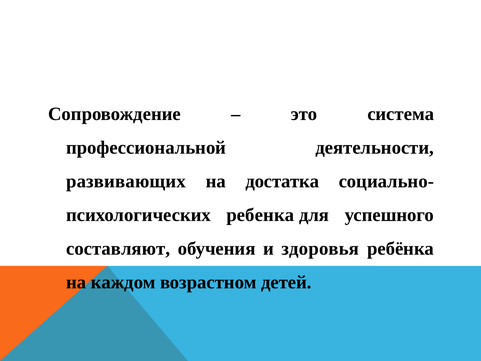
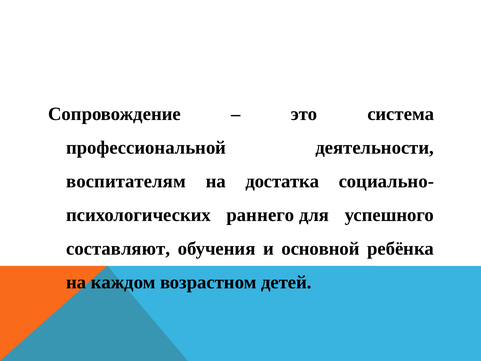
развивающих: развивающих -> воспитателям
ребенка: ребенка -> раннего
здоровья: здоровья -> основной
